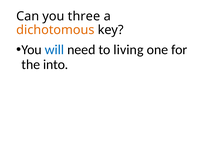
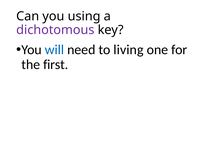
three: three -> using
dichotomous colour: orange -> purple
into: into -> first
